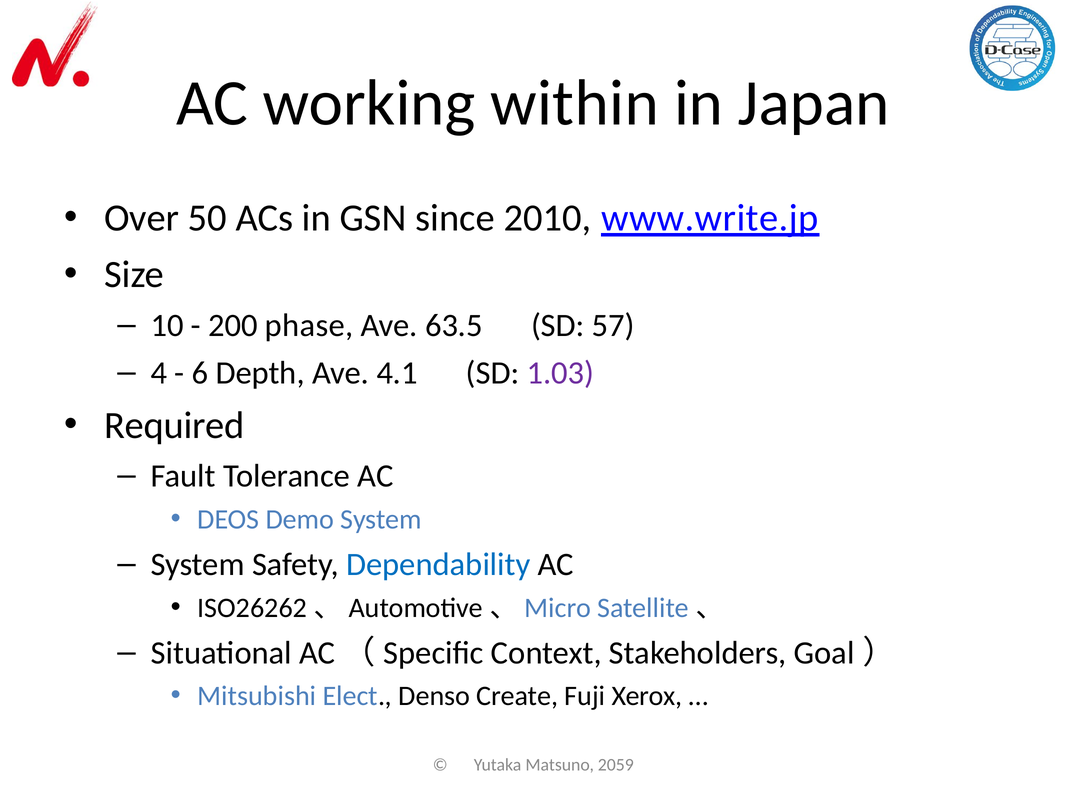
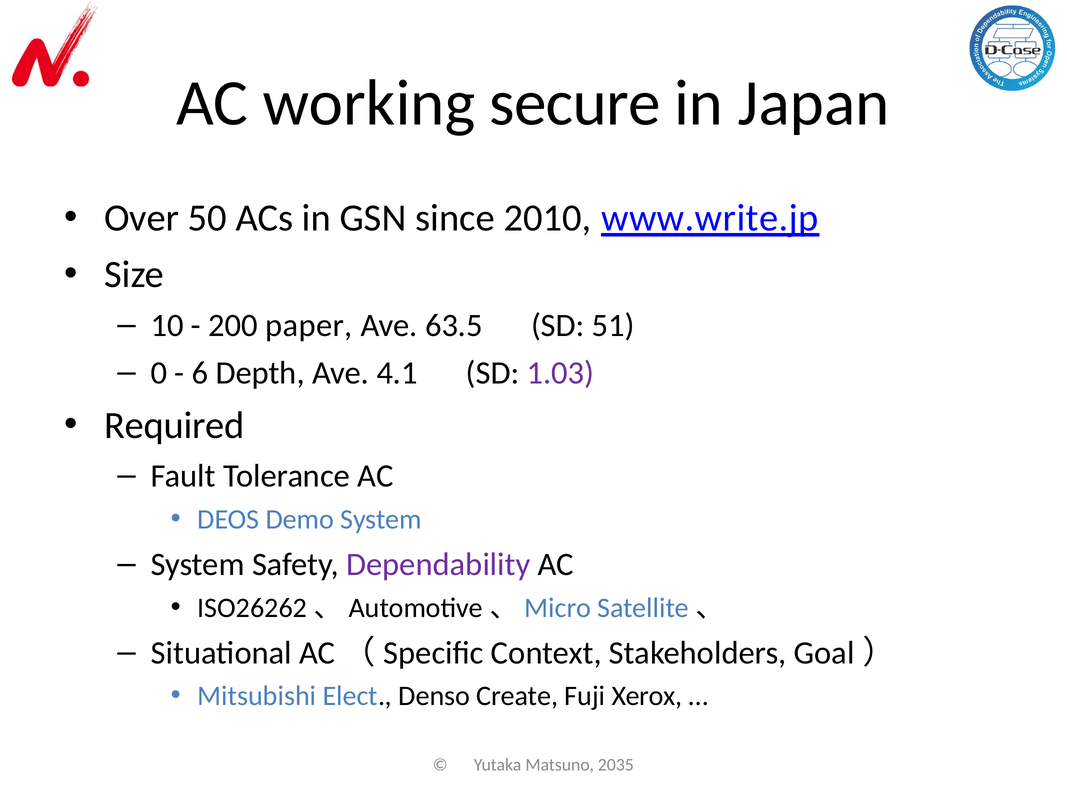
within: within -> secure
phase: phase -> paper
57: 57 -> 51
4: 4 -> 0
Dependability colour: blue -> purple
2059: 2059 -> 2035
